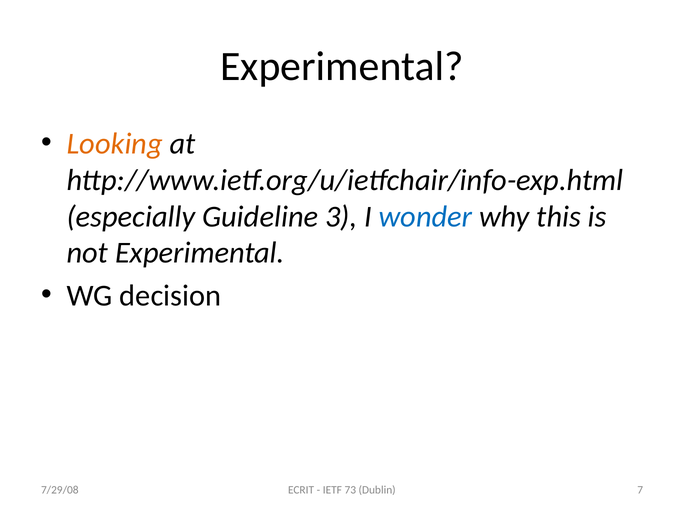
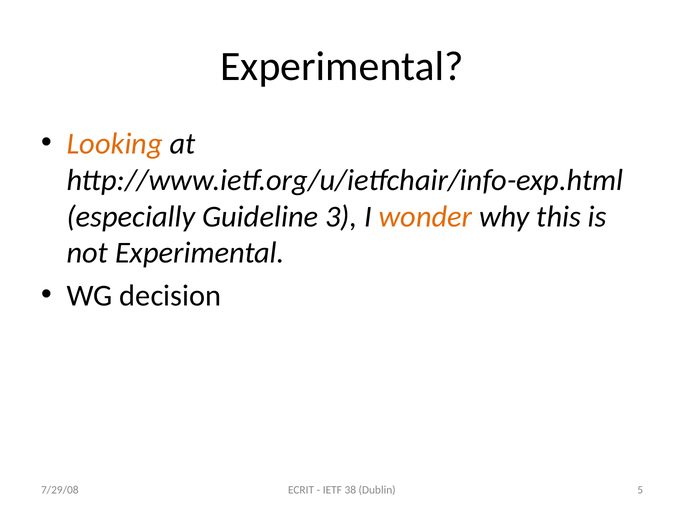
wonder colour: blue -> orange
73: 73 -> 38
7: 7 -> 5
